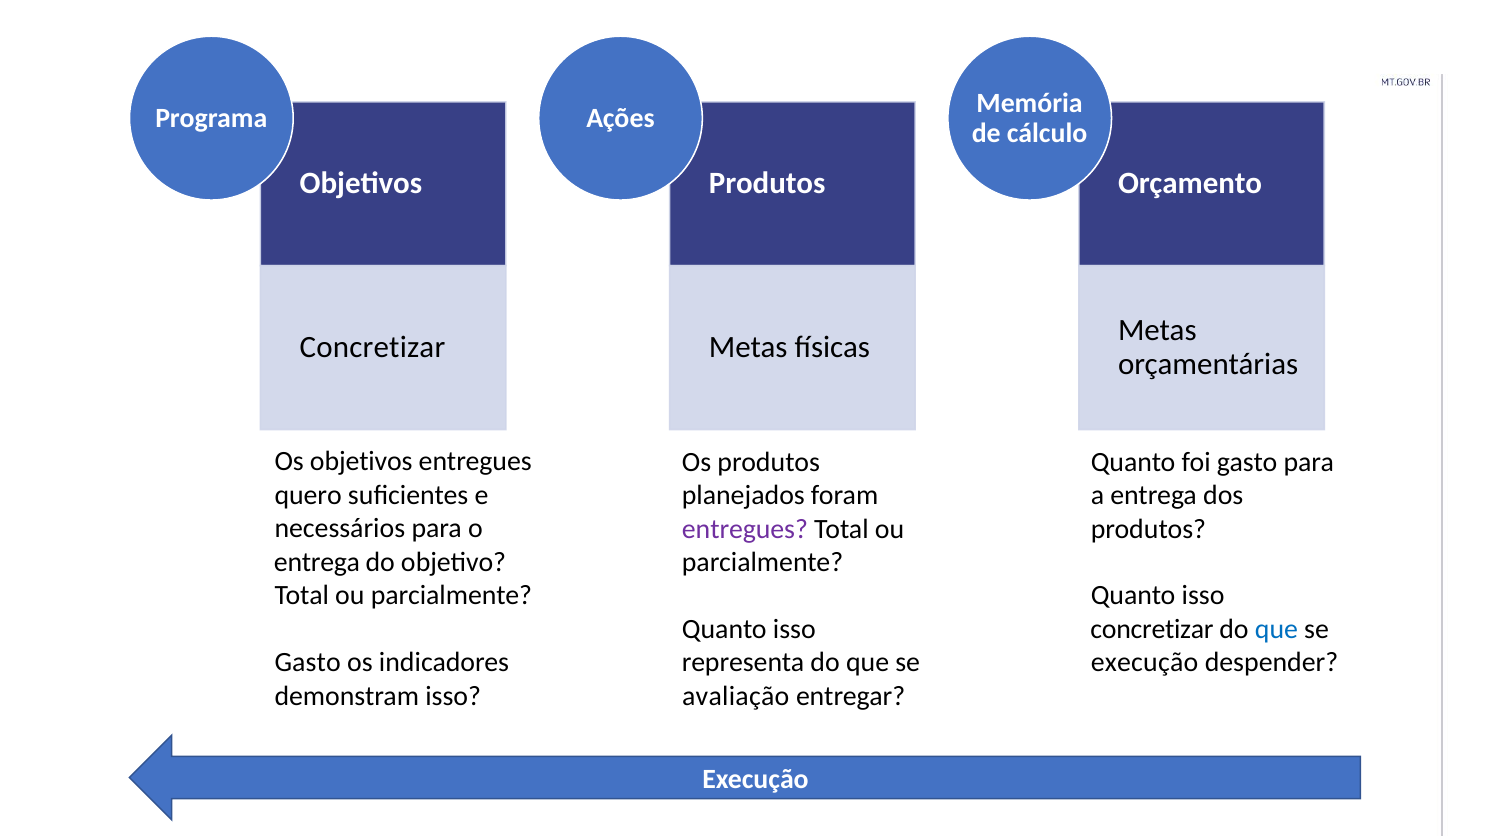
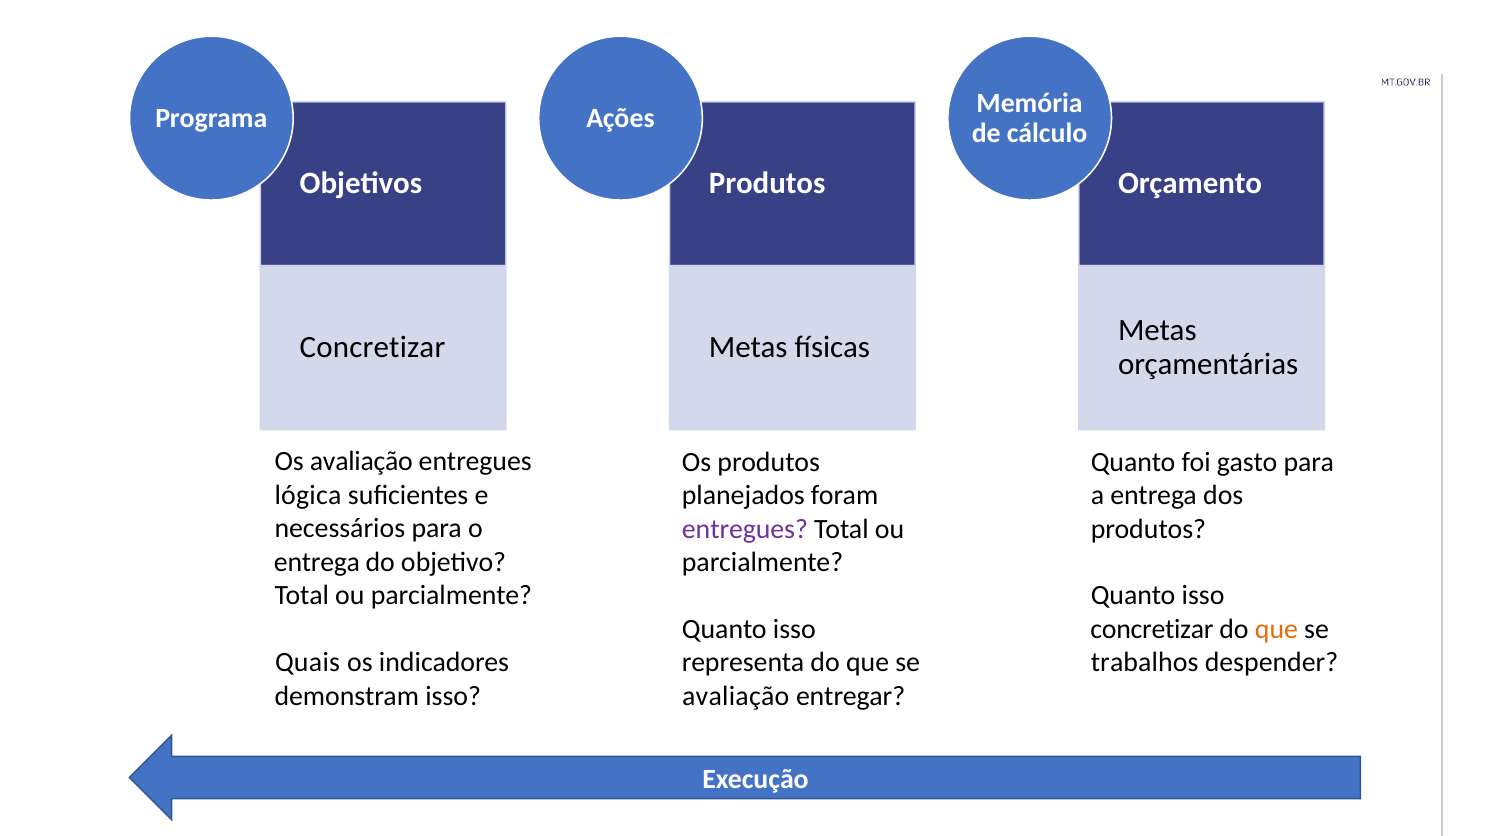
Os objetivos: objetivos -> avaliação
quero: quero -> lógica
que at (1276, 629) colour: blue -> orange
Gasto at (308, 662): Gasto -> Quais
execução at (1145, 662): execução -> trabalhos
